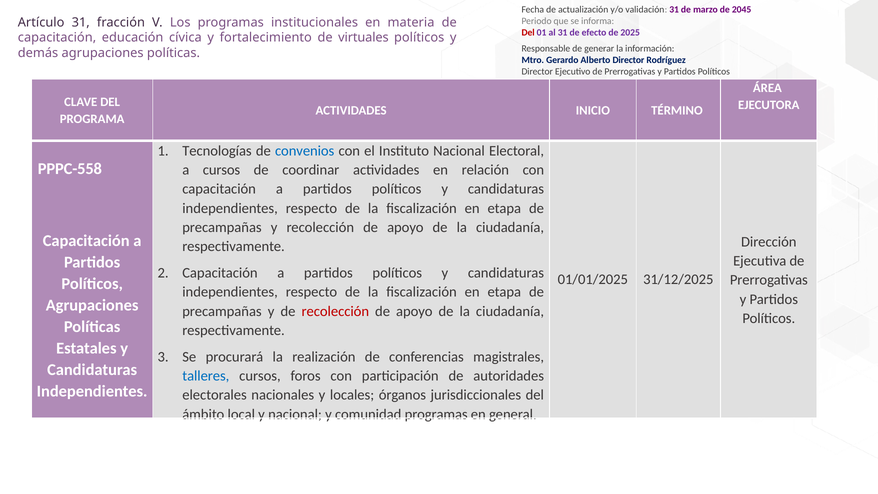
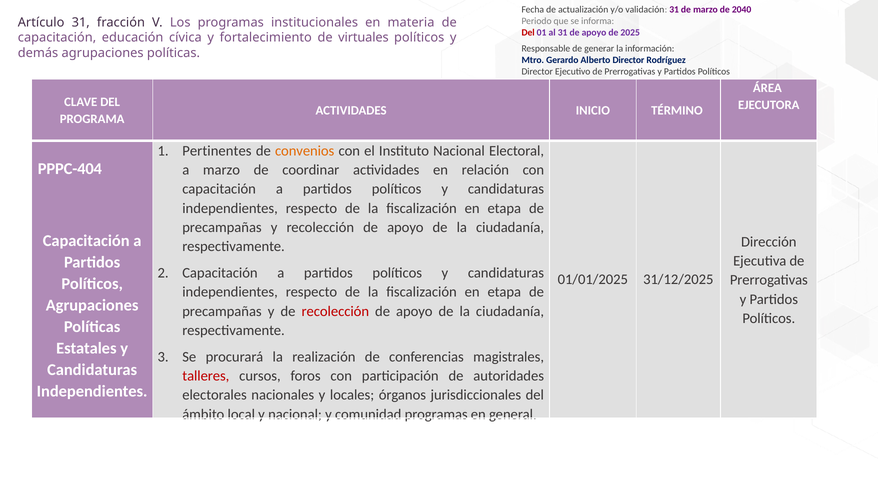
2045: 2045 -> 2040
31 de efecto: efecto -> apoyo
Tecnologías: Tecnologías -> Pertinentes
convenios colour: blue -> orange
PPPC-558: PPPC-558 -> PPPC-404
a cursos: cursos -> marzo
talleres colour: blue -> red
